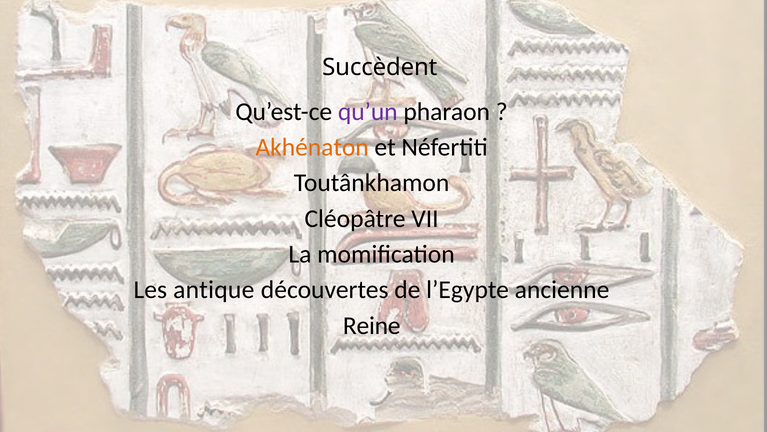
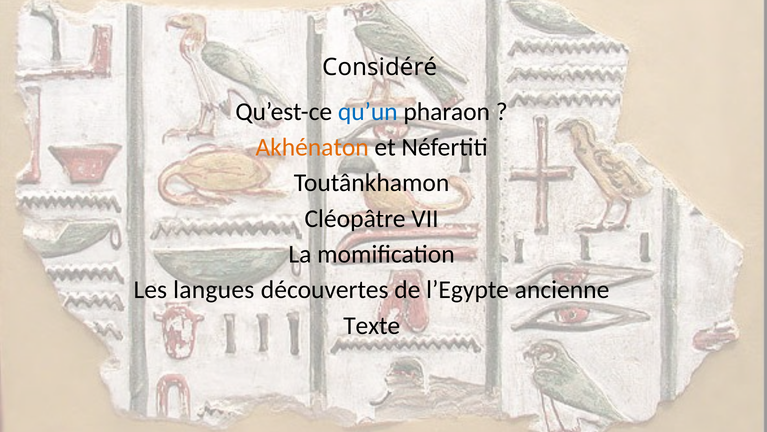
Succèdent: Succèdent -> Considéré
qu’un colour: purple -> blue
antique: antique -> langues
Reine: Reine -> Texte
